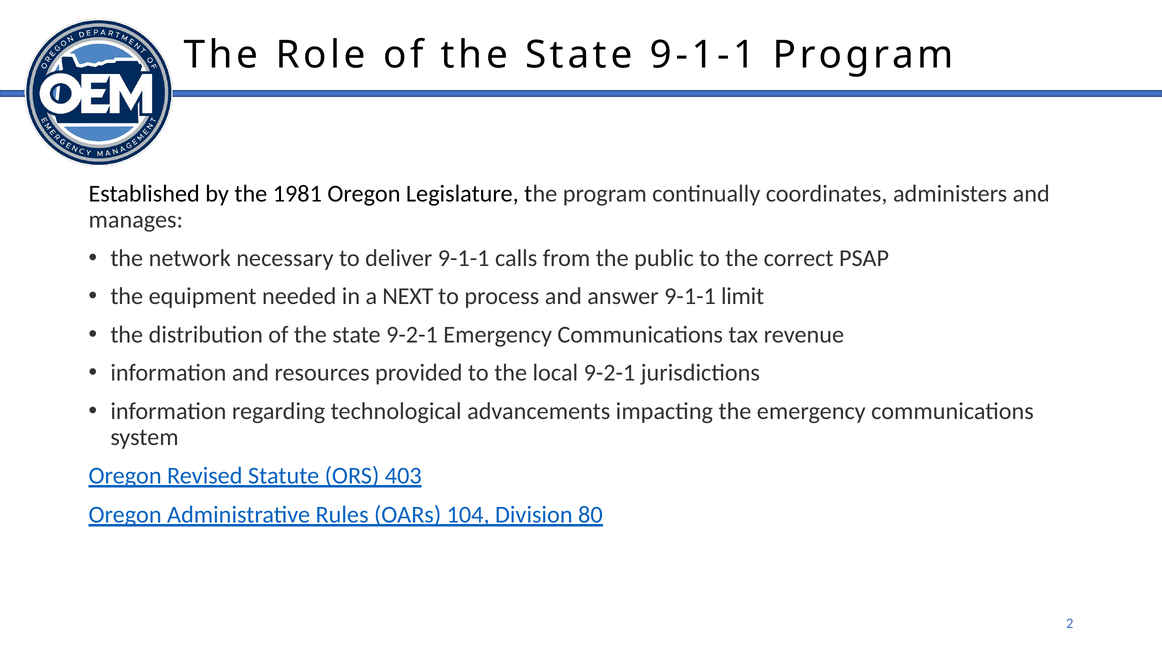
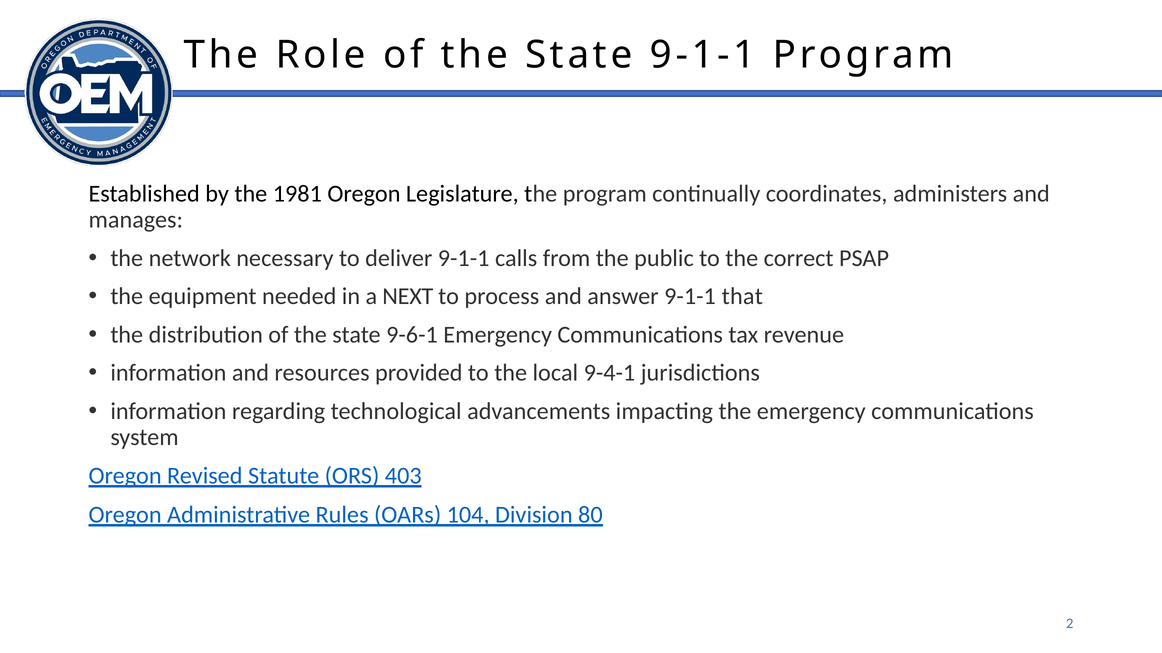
limit: limit -> that
state 9-2-1: 9-2-1 -> 9-6-1
local 9-2-1: 9-2-1 -> 9-4-1
